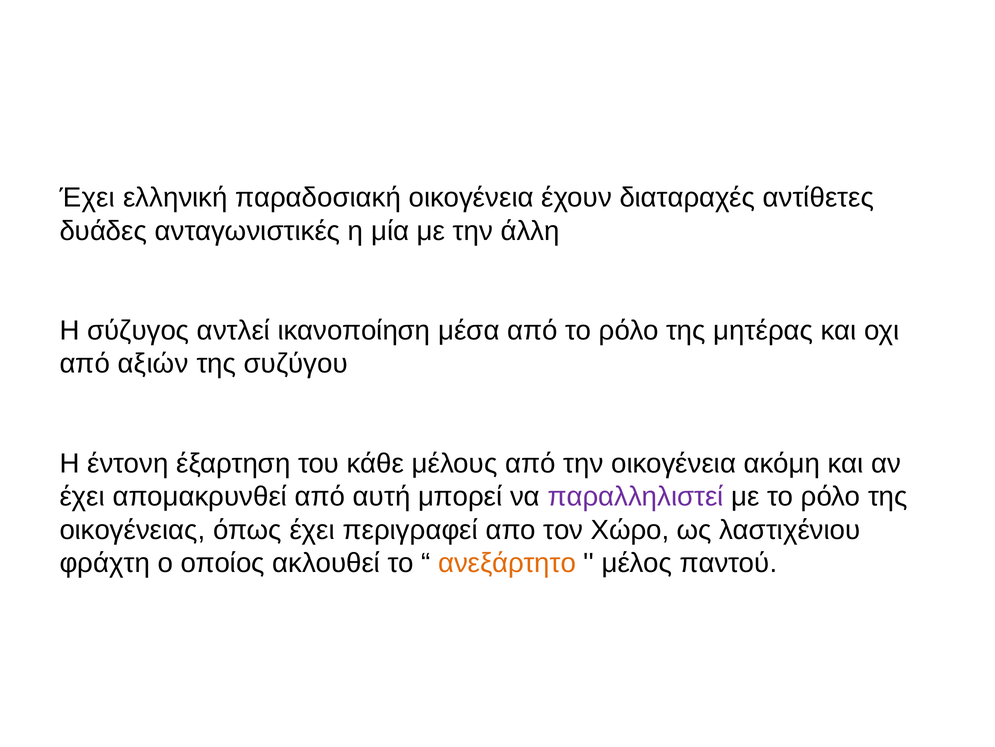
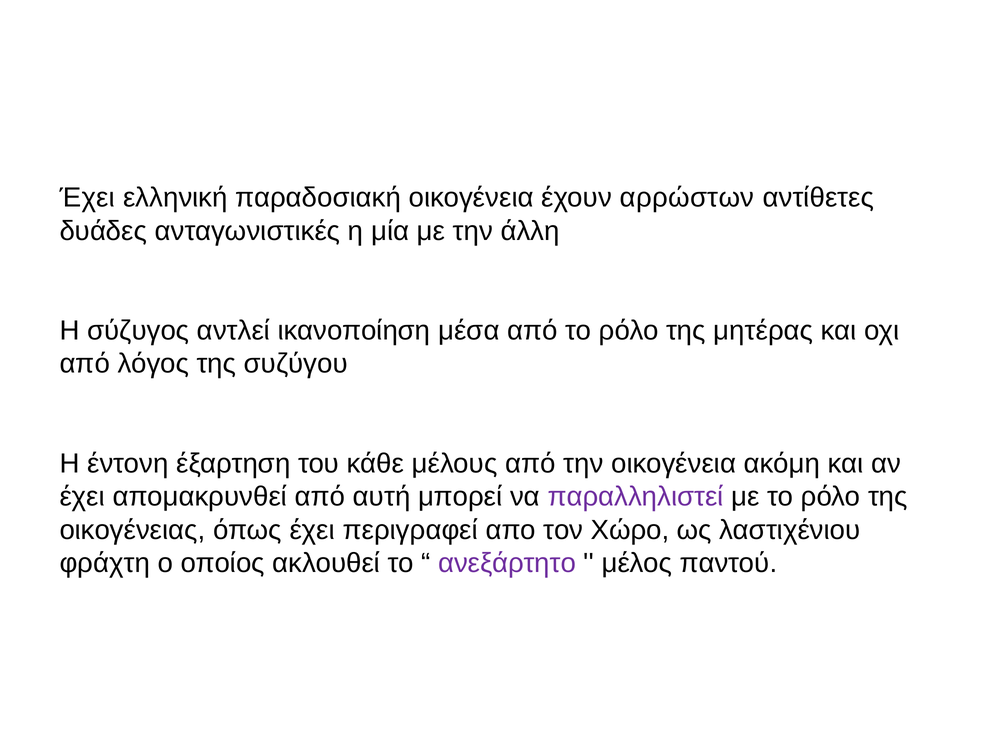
διαταραχές: διαταραχές -> αρρώστων
αξιών: αξιών -> λόγος
ανεξάρτητο colour: orange -> purple
